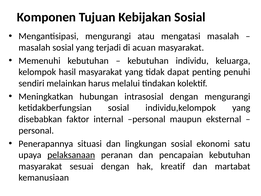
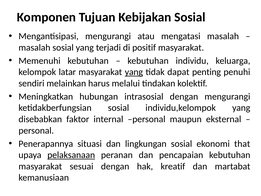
acuan: acuan -> positif
hasil: hasil -> latar
yang at (134, 72) underline: none -> present
satu: satu -> that
